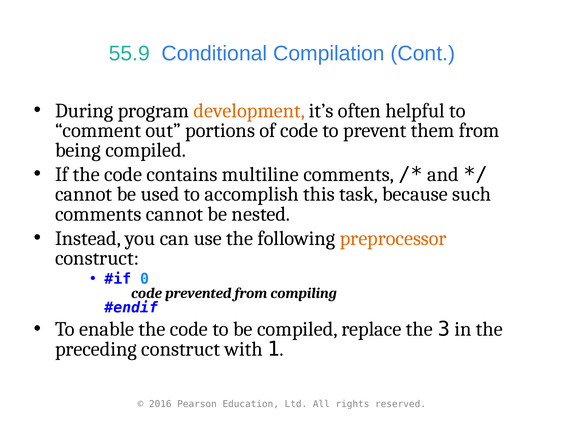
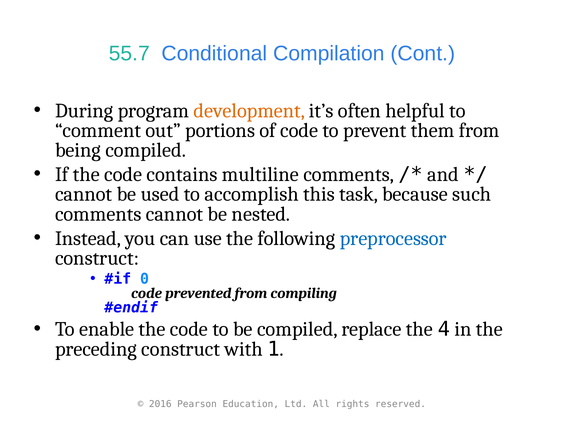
55.9: 55.9 -> 55.7
preprocessor colour: orange -> blue
3: 3 -> 4
